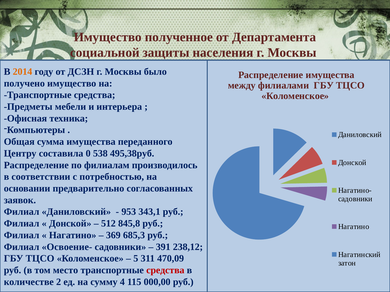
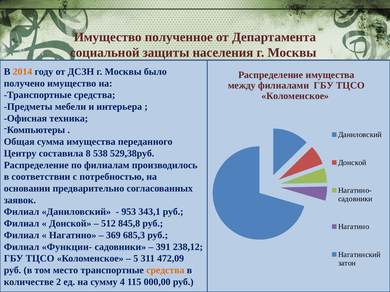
0: 0 -> 8
495,38руб: 495,38руб -> 529,38руб
Освоение-: Освоение- -> Функции-
470,09: 470,09 -> 472,09
средства at (165, 271) colour: red -> orange
